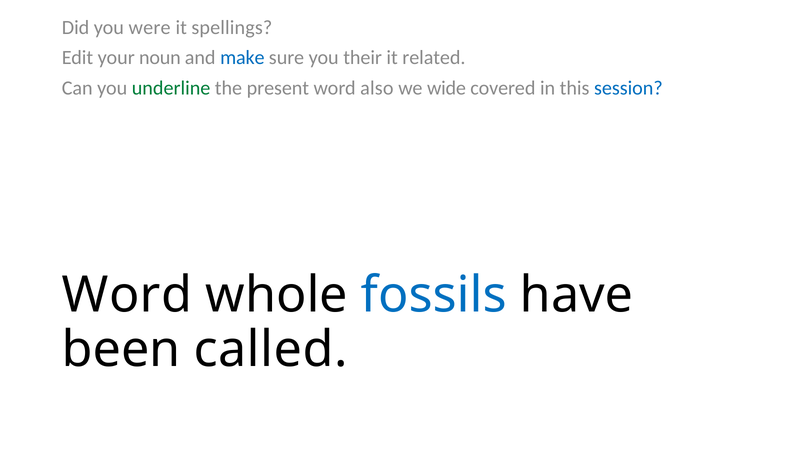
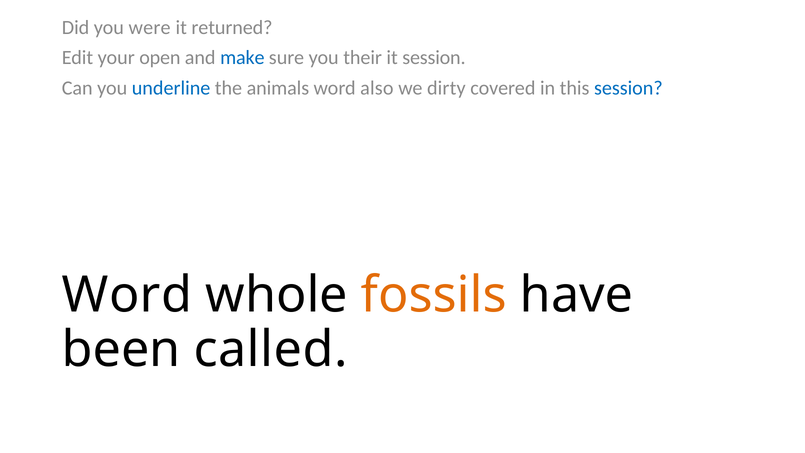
spellings: spellings -> returned
noun: noun -> open
it related: related -> session
underline colour: green -> blue
present: present -> animals
wide: wide -> dirty
fossils colour: blue -> orange
